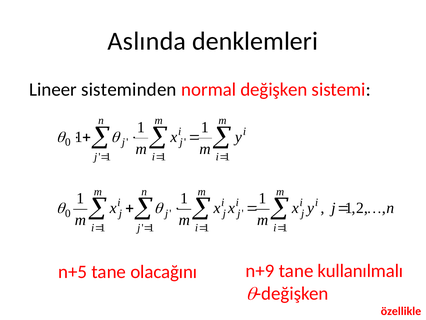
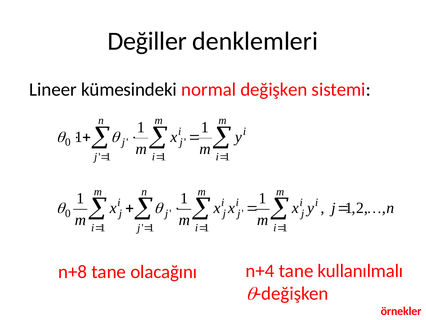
Aslında: Aslında -> Değiller
sisteminden: sisteminden -> kümesindeki
n+9: n+9 -> n+4
n+5: n+5 -> n+8
özellikle: özellikle -> örnekler
